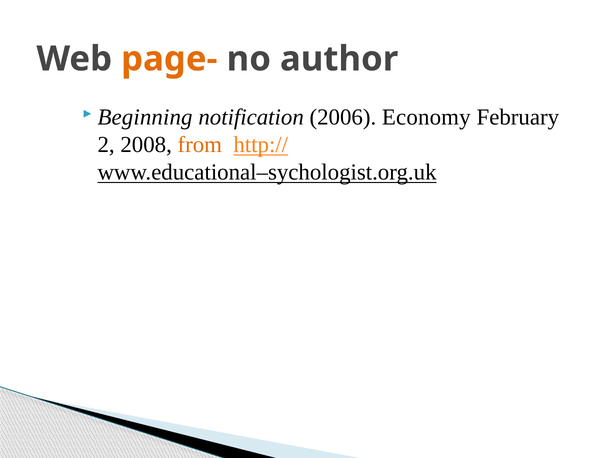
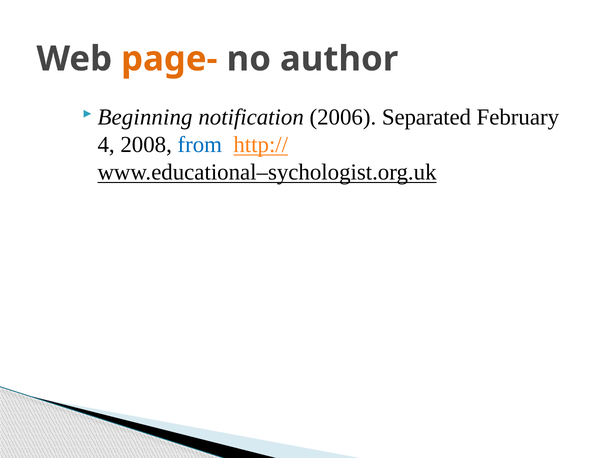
Economy: Economy -> Separated
2: 2 -> 4
from colour: orange -> blue
